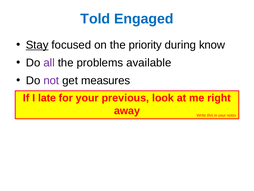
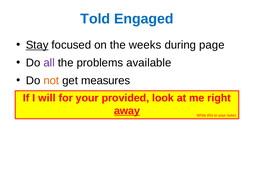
priority: priority -> weeks
know: know -> page
not colour: purple -> orange
late: late -> will
previous: previous -> provided
away underline: none -> present
